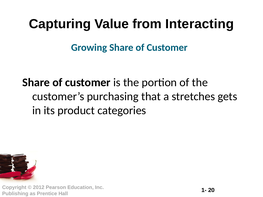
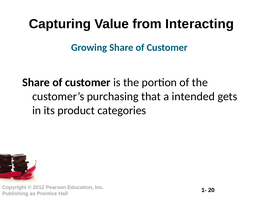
stretches: stretches -> intended
